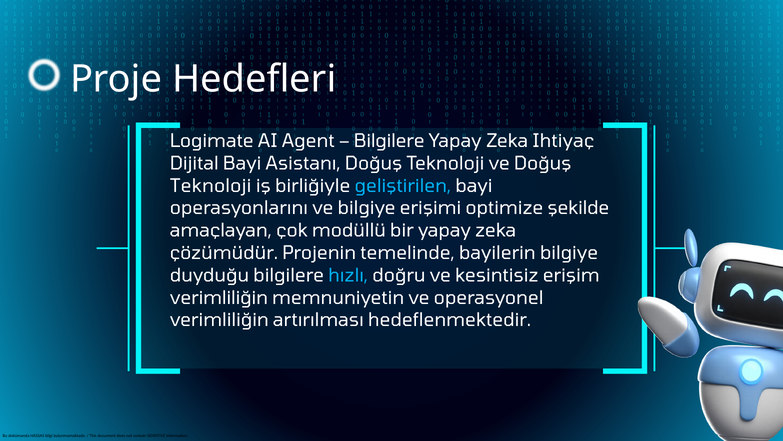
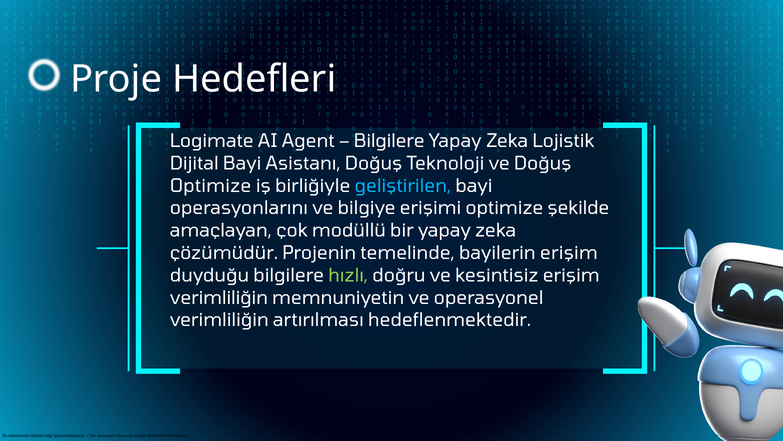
Ihtiyaç: Ihtiyaç -> Lojistik
Teknoloji at (211, 186): Teknoloji -> Optimize
bayilerin bilgiye: bilgiye -> erişim
hızlı colour: light blue -> light green
